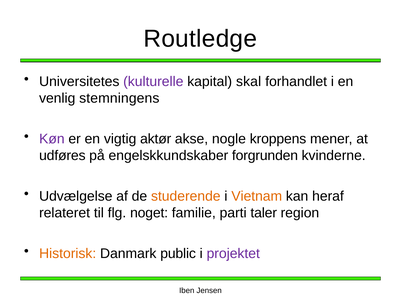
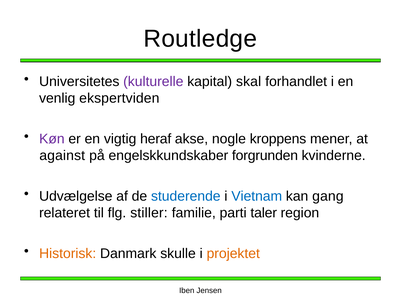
stemningens: stemningens -> ekspertviden
aktør: aktør -> heraf
udføres: udføres -> against
studerende colour: orange -> blue
Vietnam colour: orange -> blue
heraf: heraf -> gang
noget: noget -> stiller
public: public -> skulle
projektet colour: purple -> orange
